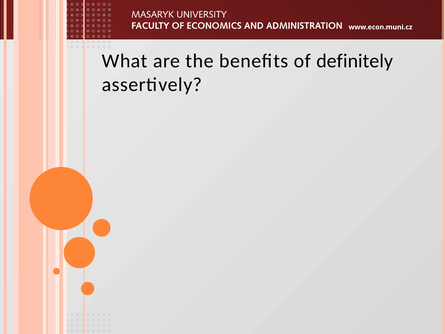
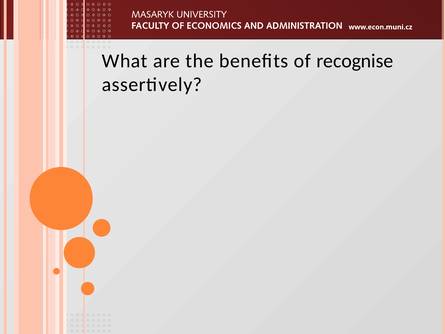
definitely: definitely -> recognise
